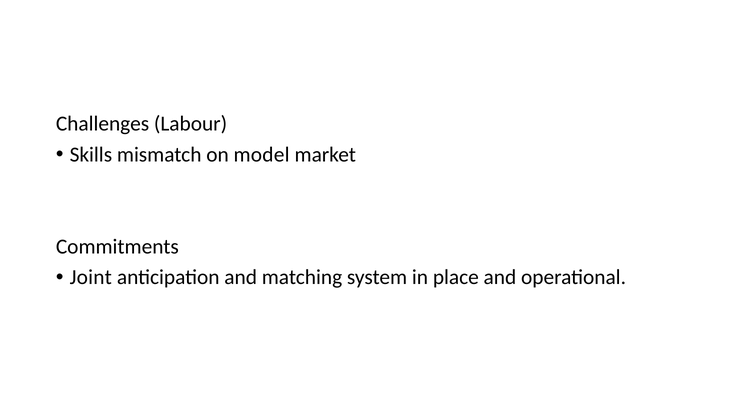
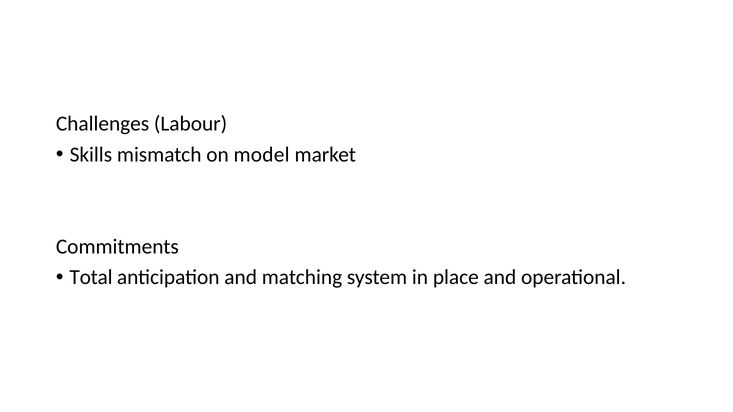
Joint: Joint -> Total
